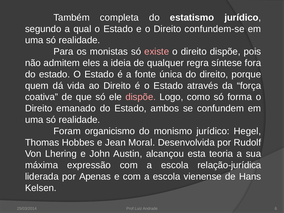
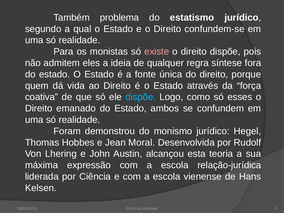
completa: completa -> problema
dispõe at (141, 97) colour: pink -> light blue
forma: forma -> esses
organicismo: organicismo -> demonstrou
Apenas: Apenas -> Ciência
